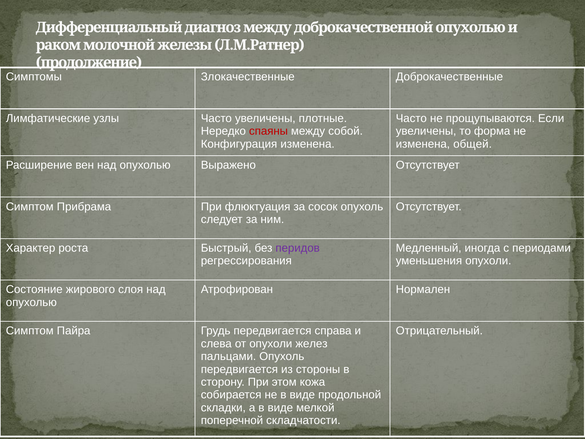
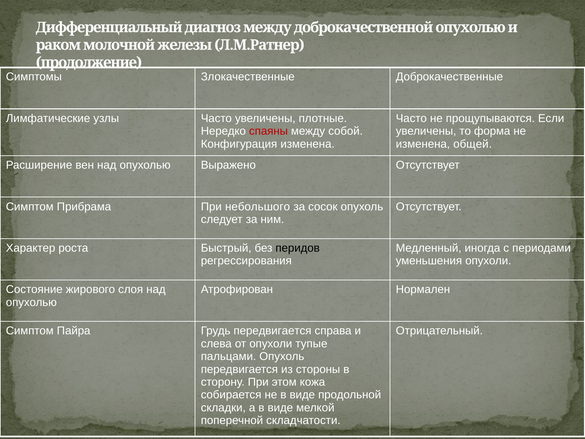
флюктуация: флюктуация -> небольшого
перидов colour: purple -> black
желез: желез -> тупые
